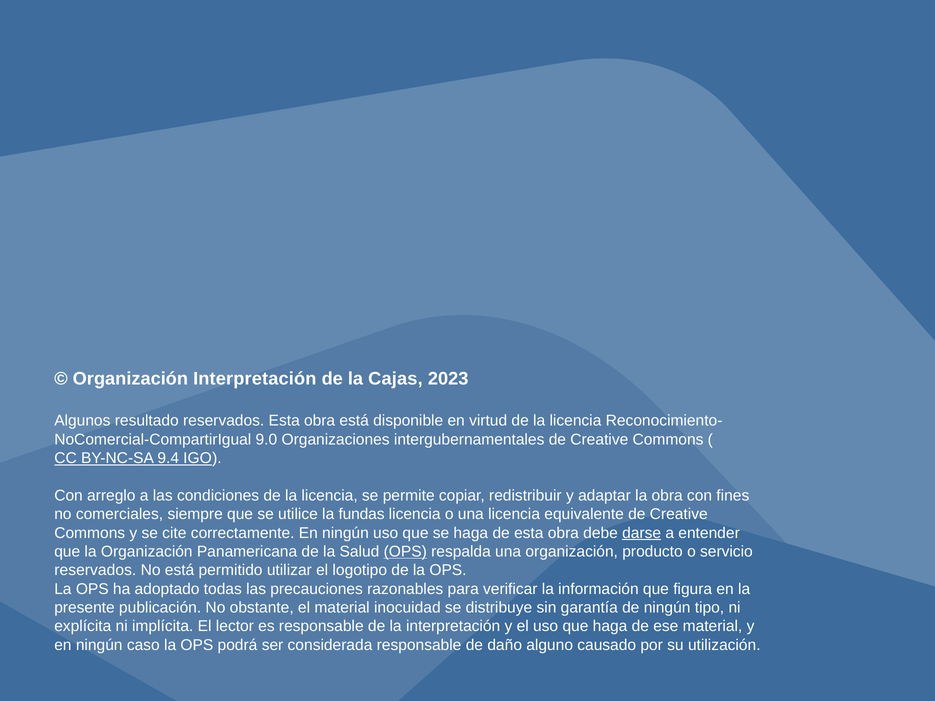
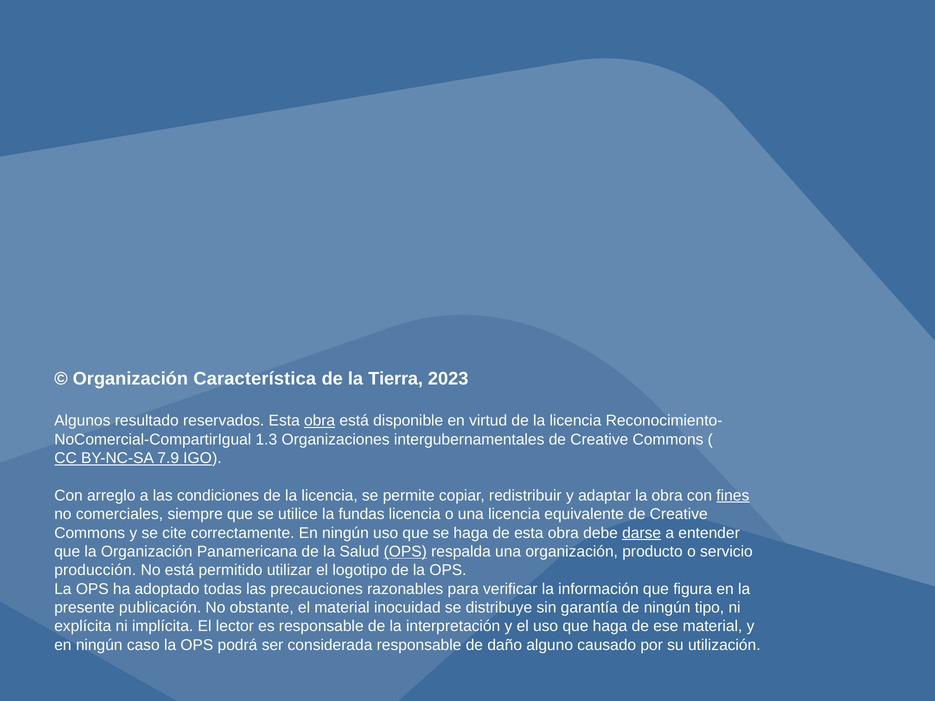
Organización Interpretación: Interpretación -> Característica
Cajas: Cajas -> Tierra
obra at (320, 421) underline: none -> present
9.0: 9.0 -> 1.3
9.4: 9.4 -> 7.9
fines underline: none -> present
reservados at (95, 570): reservados -> producción
